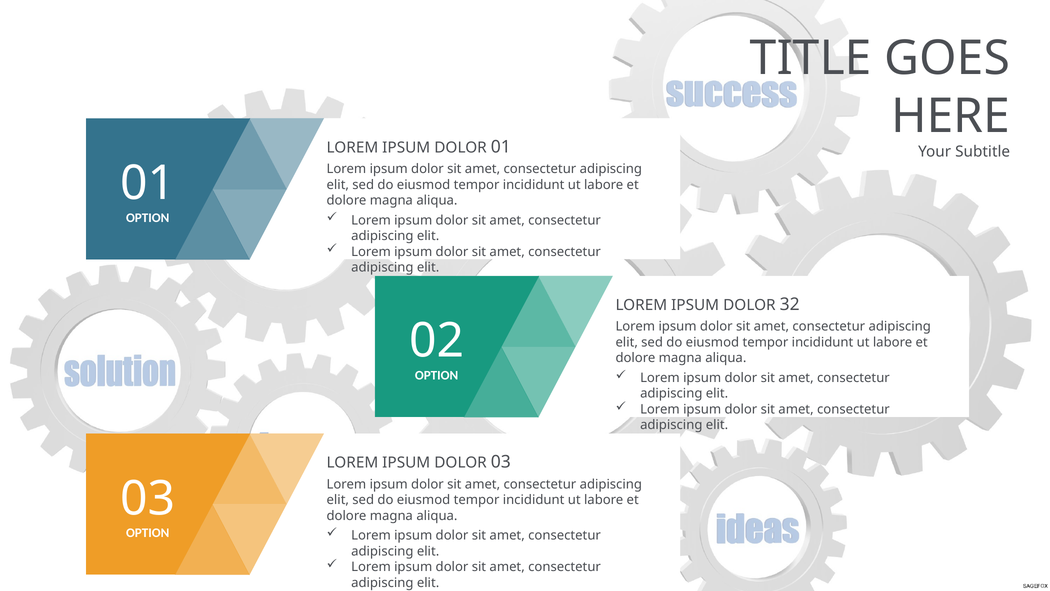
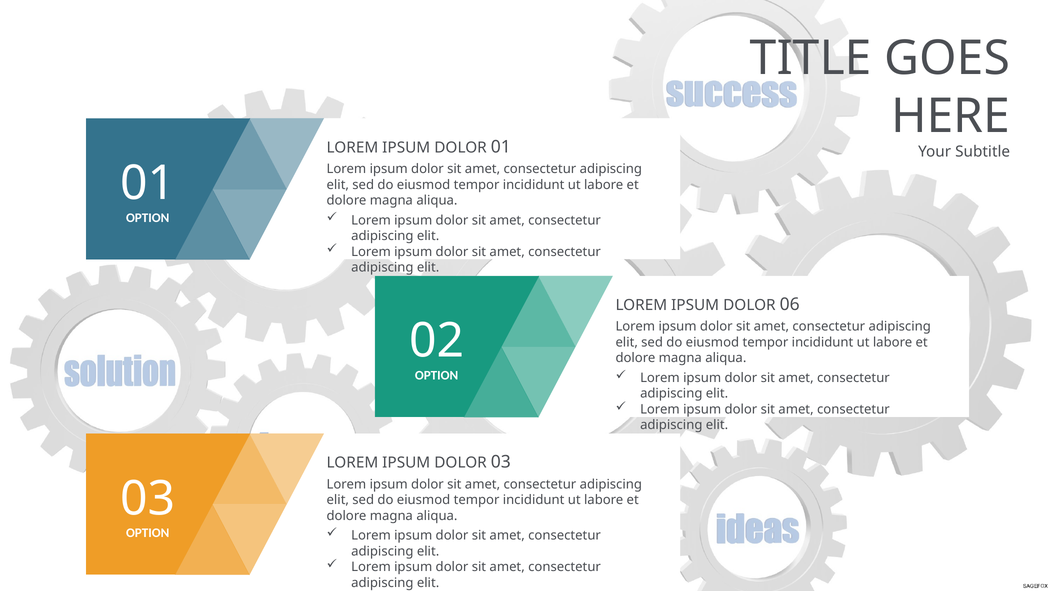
32: 32 -> 06
